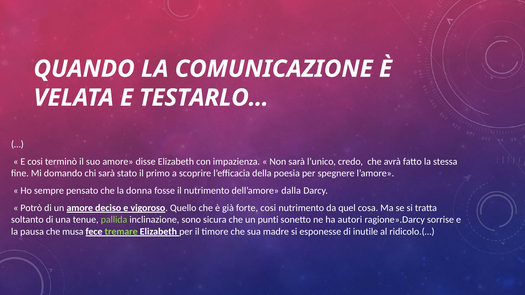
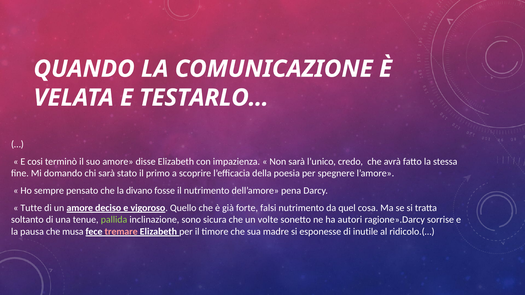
donna: donna -> divano
dalla: dalla -> pena
Potrò: Potrò -> Tutte
forte cosi: cosi -> falsi
punti: punti -> volte
tremare colour: light green -> pink
